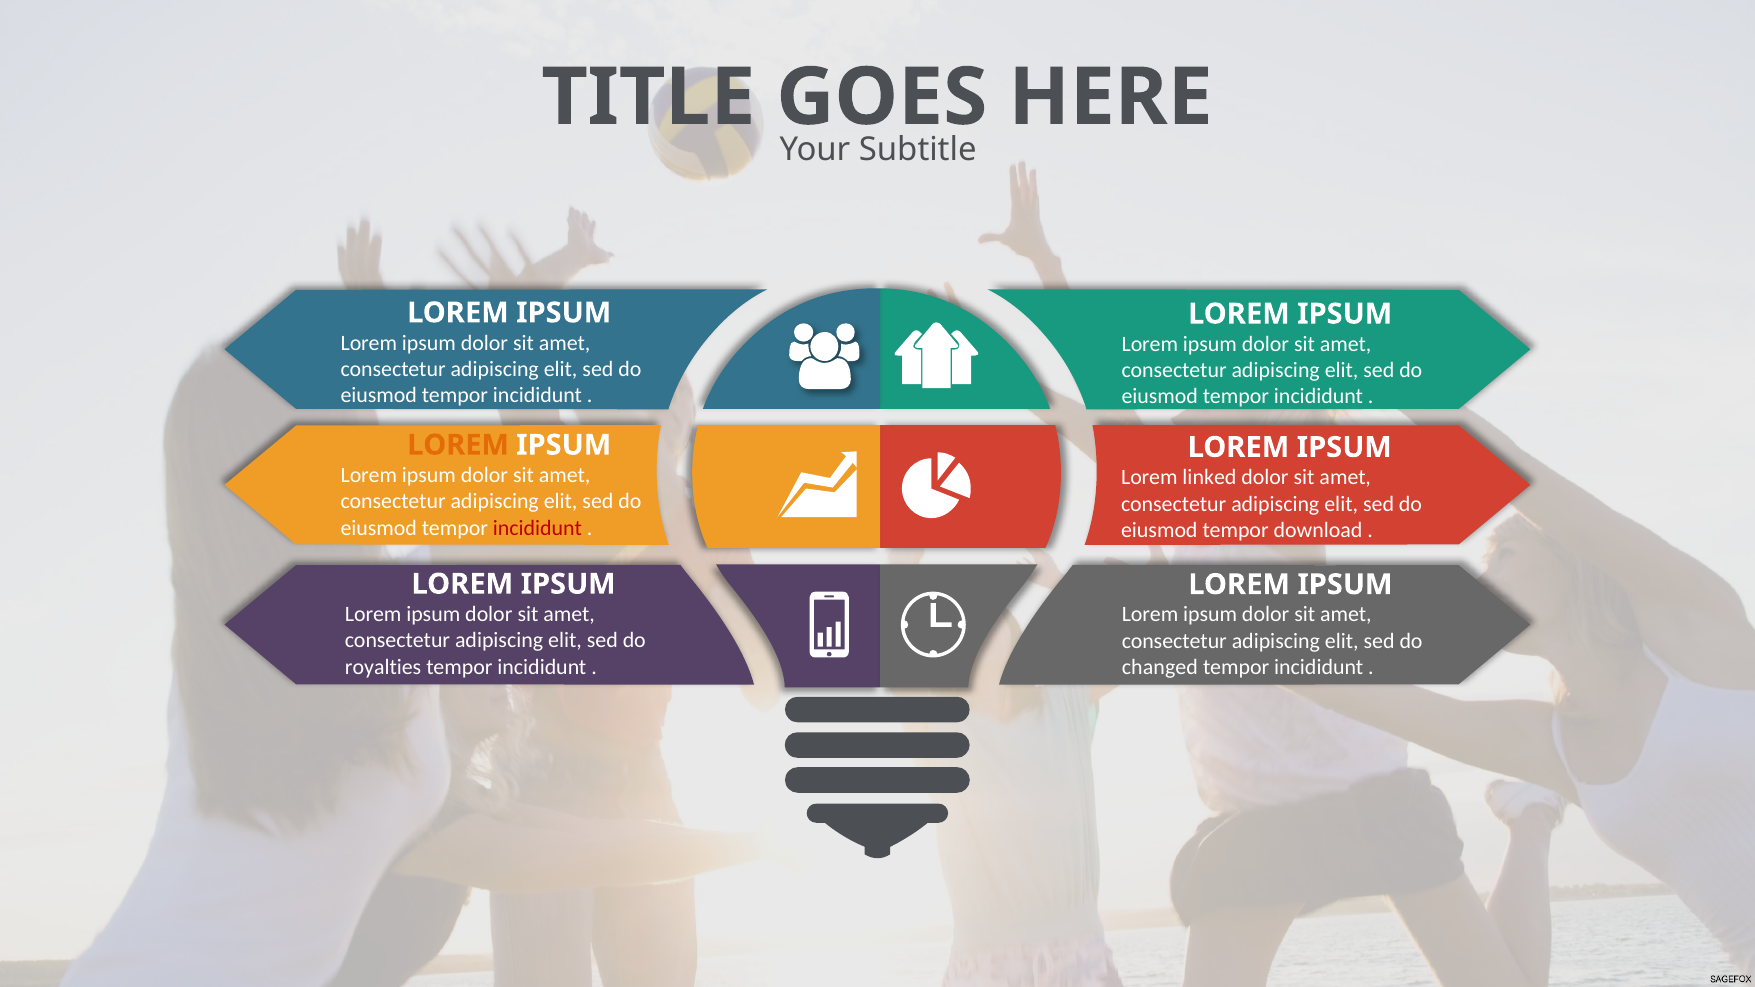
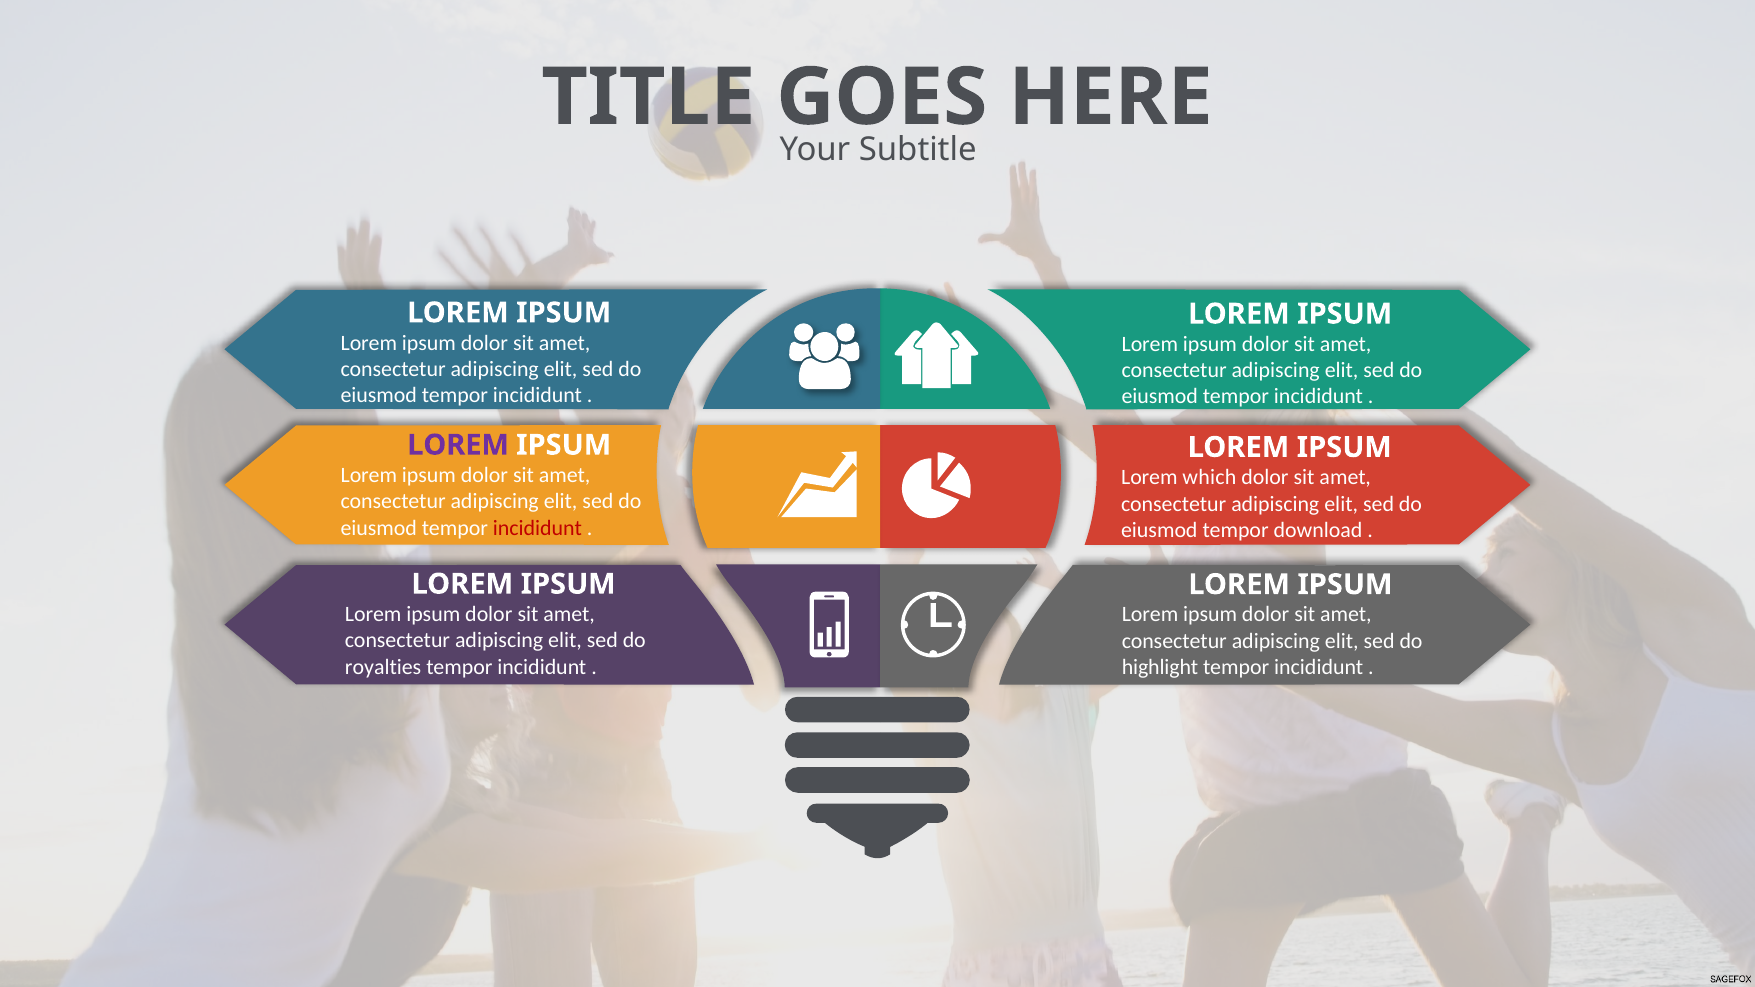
LOREM at (458, 445) colour: orange -> purple
linked: linked -> which
changed: changed -> highlight
